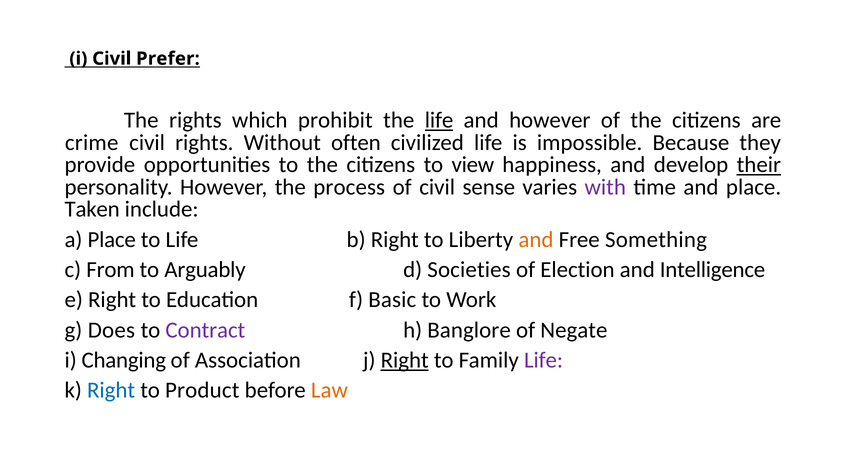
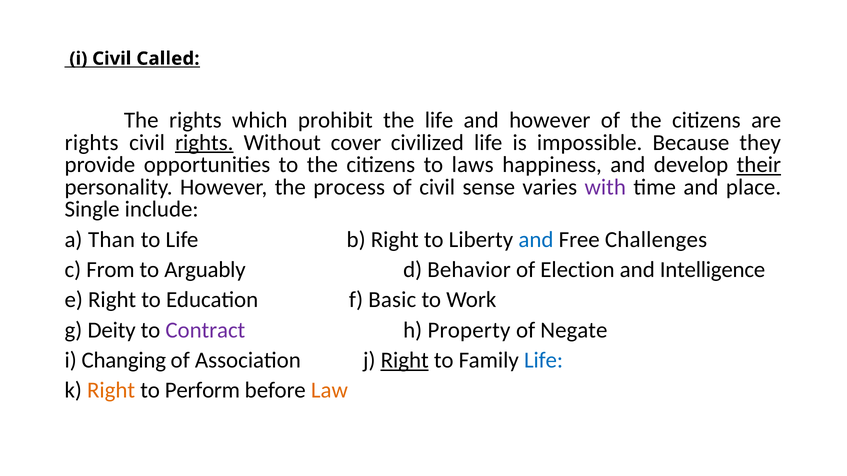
Prefer: Prefer -> Called
life at (439, 120) underline: present -> none
crime at (92, 143): crime -> rights
rights at (204, 143) underline: none -> present
often: often -> cover
view: view -> laws
Taken: Taken -> Single
a Place: Place -> Than
and at (536, 240) colour: orange -> blue
Something: Something -> Challenges
Societies: Societies -> Behavior
Does: Does -> Deity
Banglore: Banglore -> Property
Life at (544, 361) colour: purple -> blue
Right at (111, 391) colour: blue -> orange
Product: Product -> Perform
